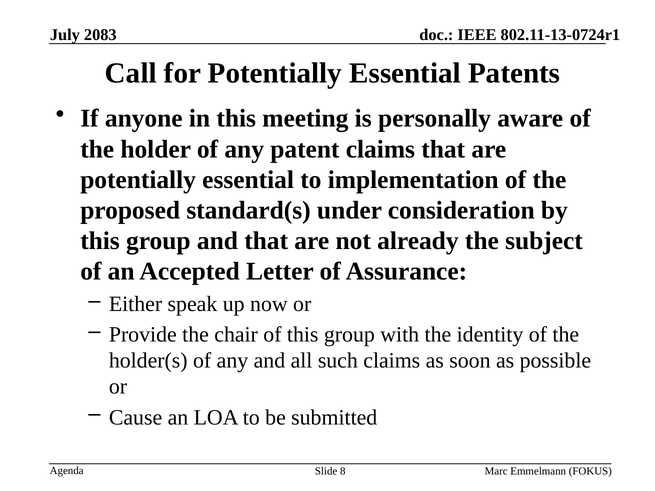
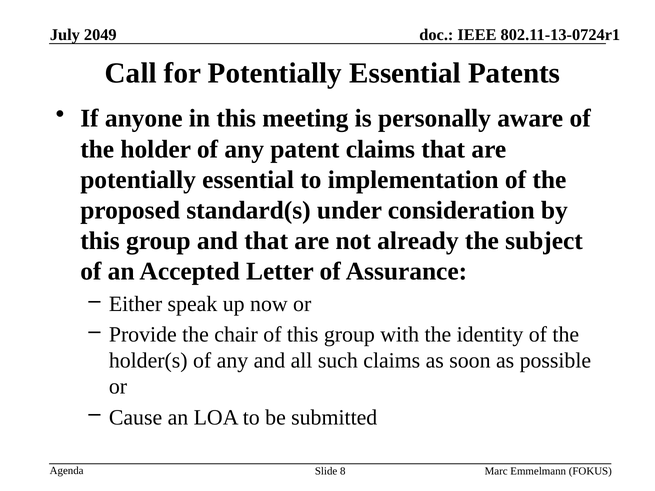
2083: 2083 -> 2049
